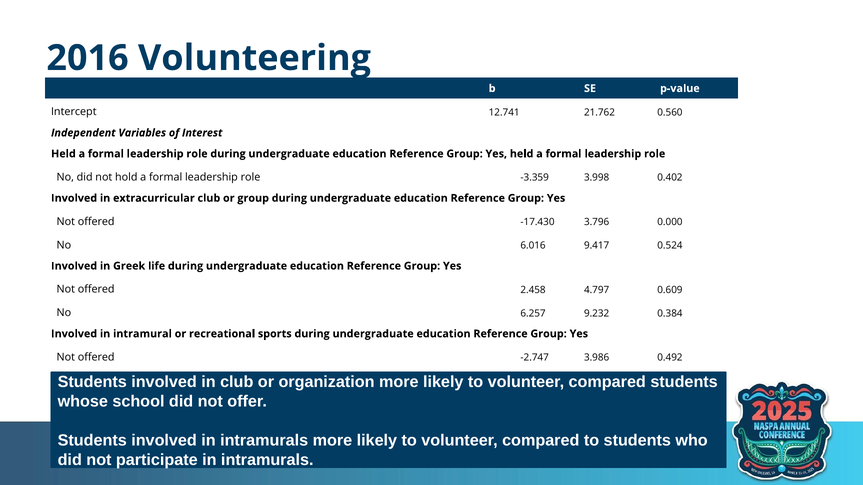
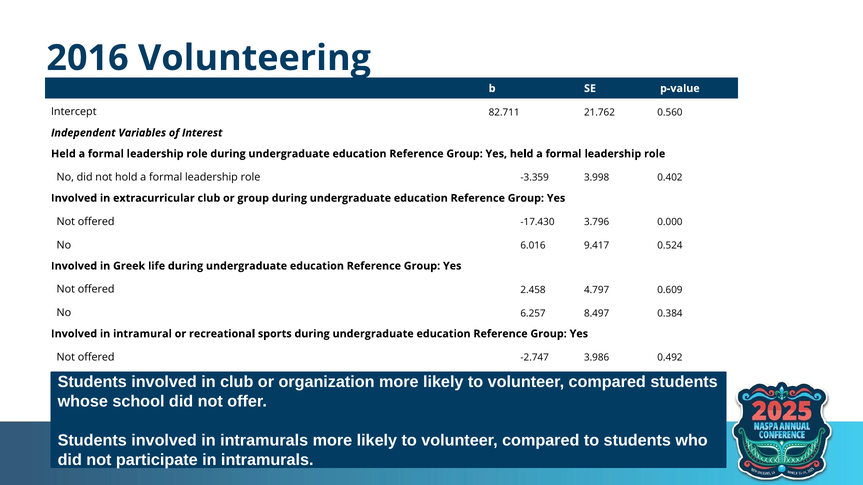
12.741: 12.741 -> 82.711
9.232: 9.232 -> 8.497
